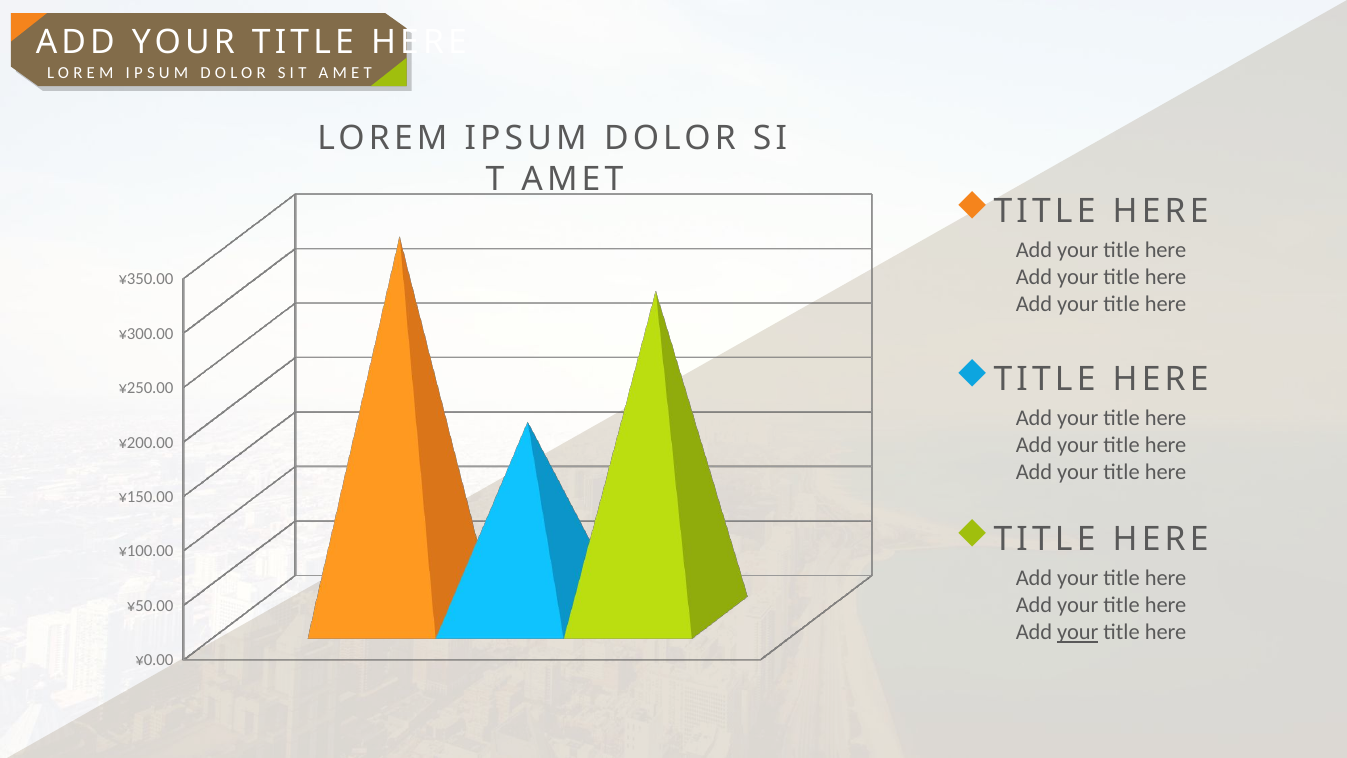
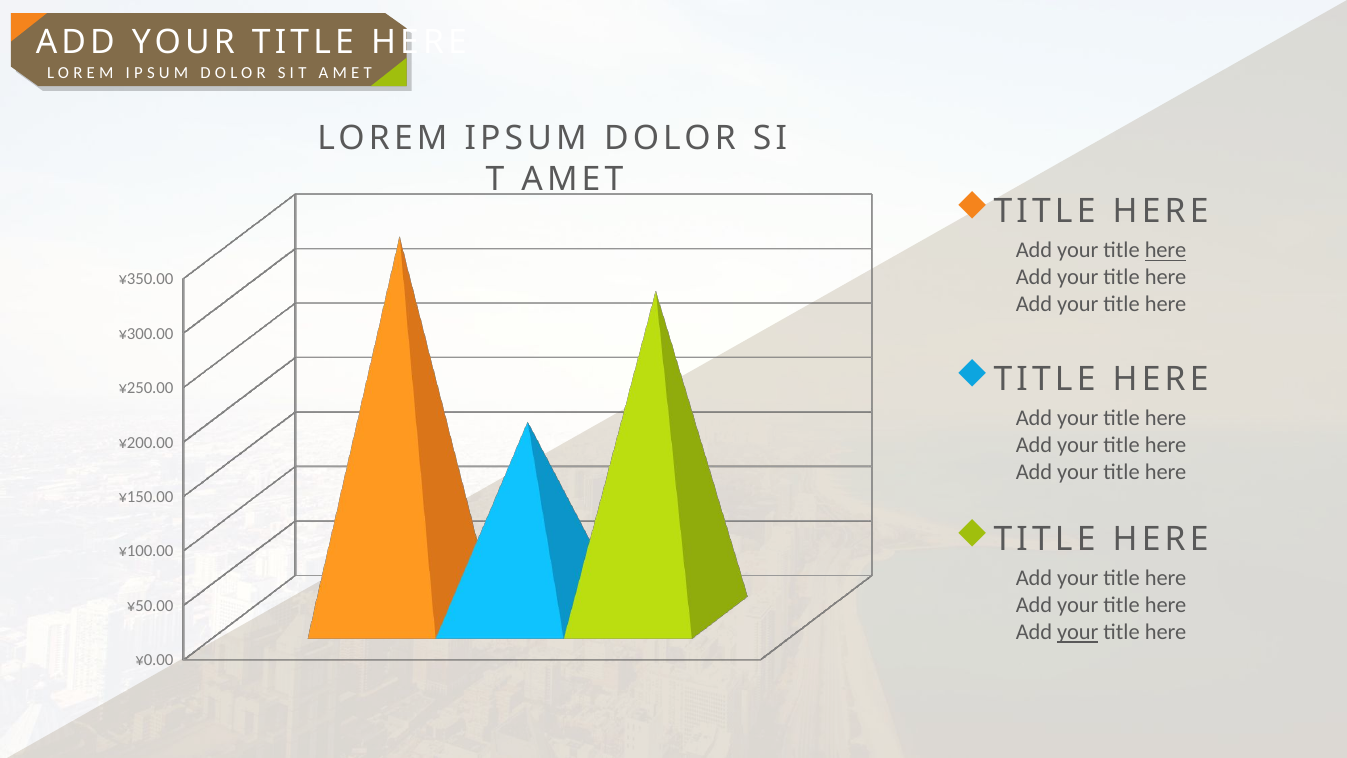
here at (1166, 250) underline: none -> present
